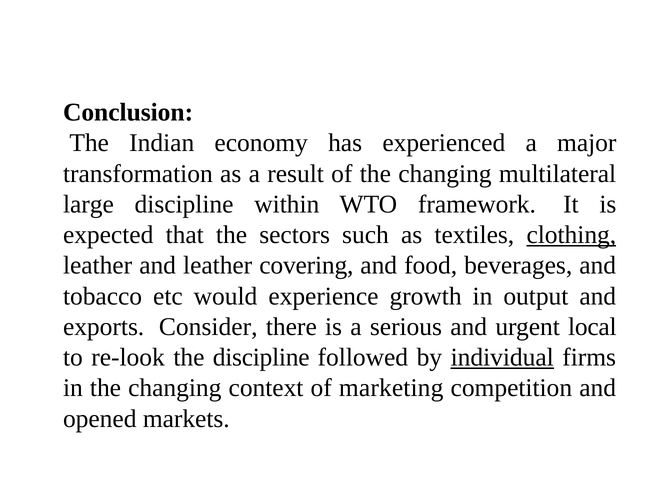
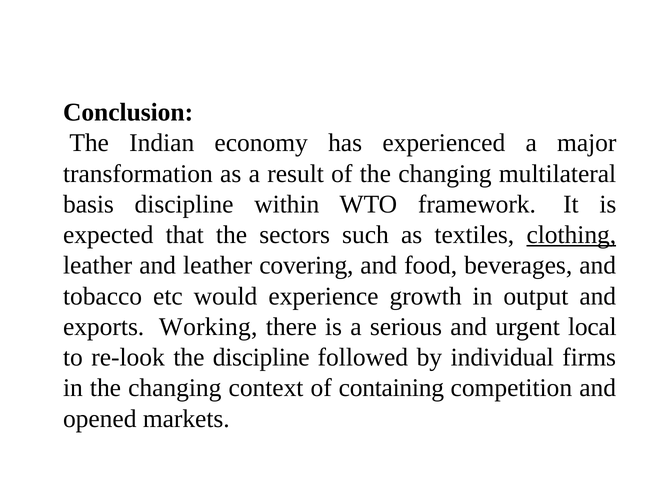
large: large -> basis
Consider: Consider -> Working
individual underline: present -> none
marketing: marketing -> containing
